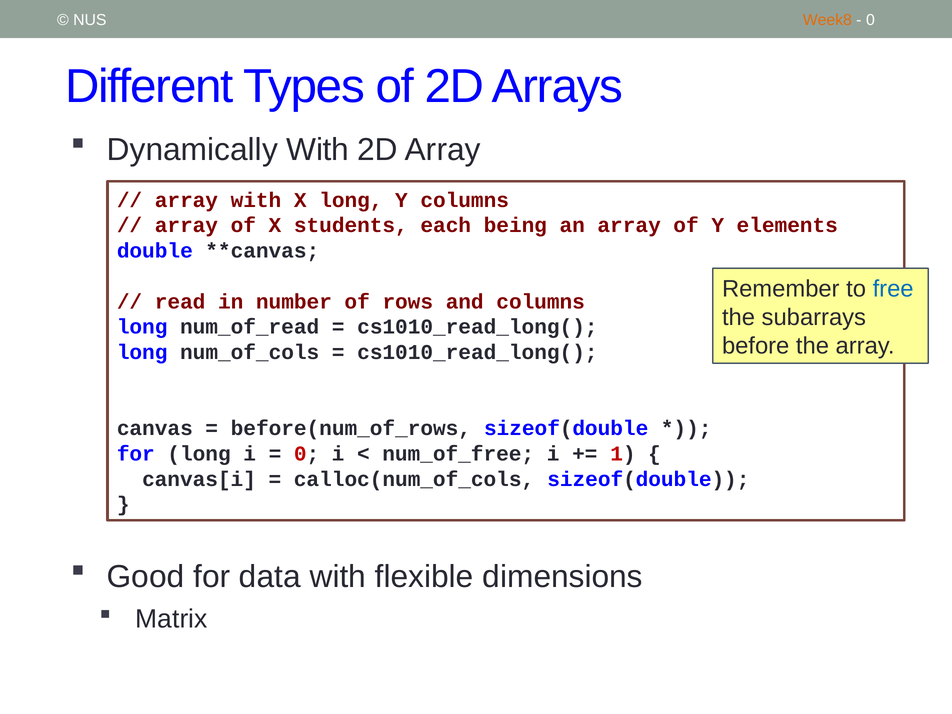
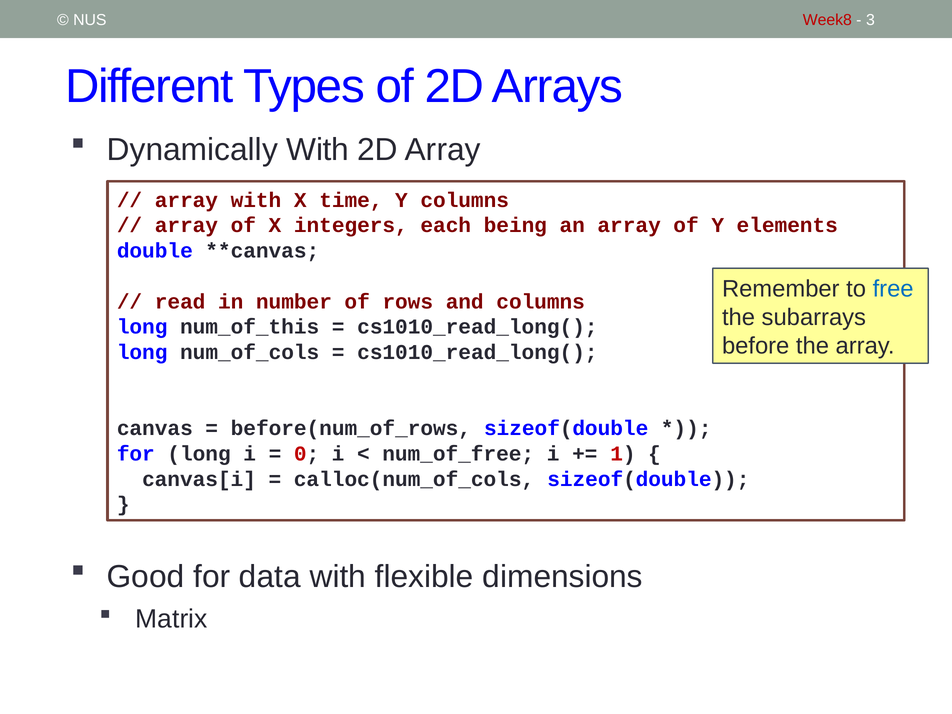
Week8 colour: orange -> red
0 at (870, 20): 0 -> 3
X long: long -> time
students: students -> integers
num_of_read: num_of_read -> num_of_this
